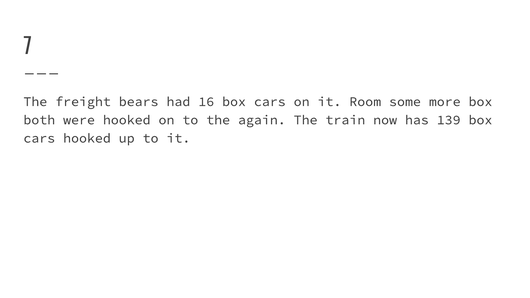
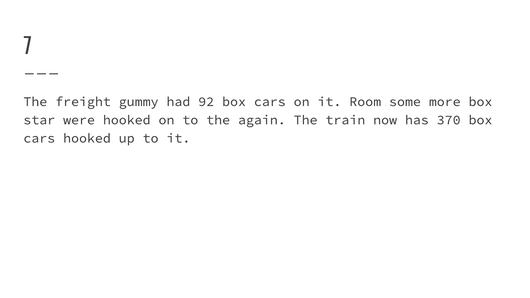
bears: bears -> gummy
16: 16 -> 92
both: both -> star
139: 139 -> 370
